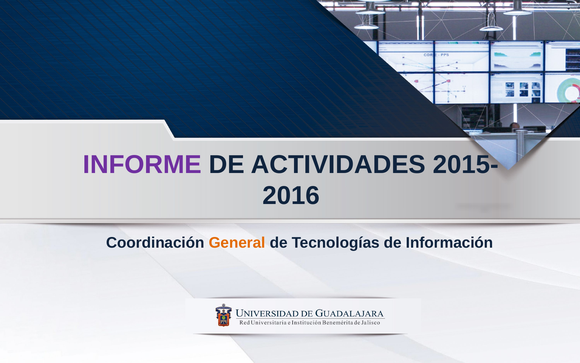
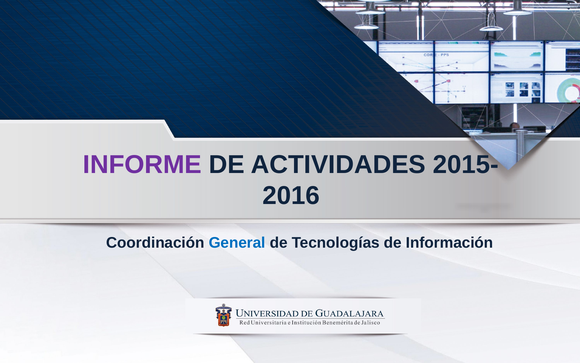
General colour: orange -> blue
